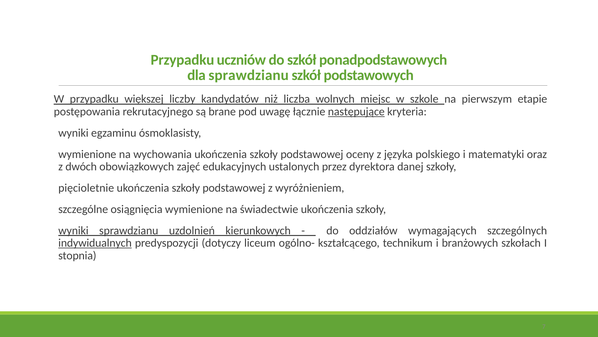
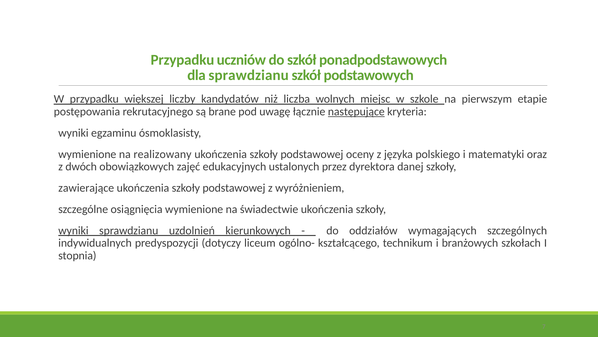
wychowania: wychowania -> realizowany
pięcioletnie: pięcioletnie -> zawierające
indywidualnych underline: present -> none
